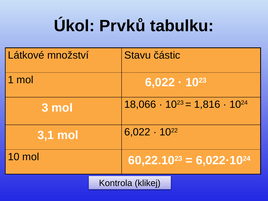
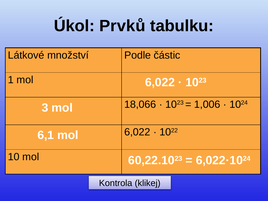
Stavu: Stavu -> Podle
1,816: 1,816 -> 1,006
3,1: 3,1 -> 6,1
